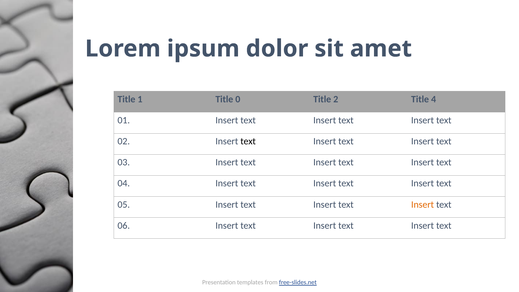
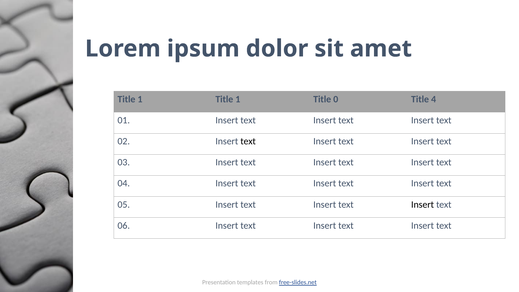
1 Title 0: 0 -> 1
2: 2 -> 0
Insert at (423, 204) colour: orange -> black
